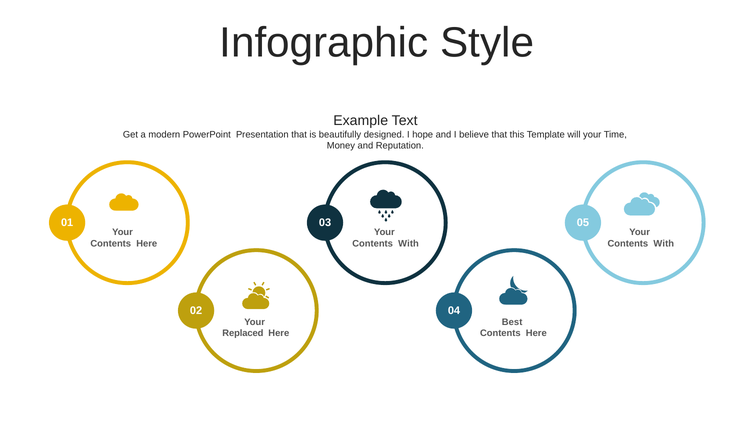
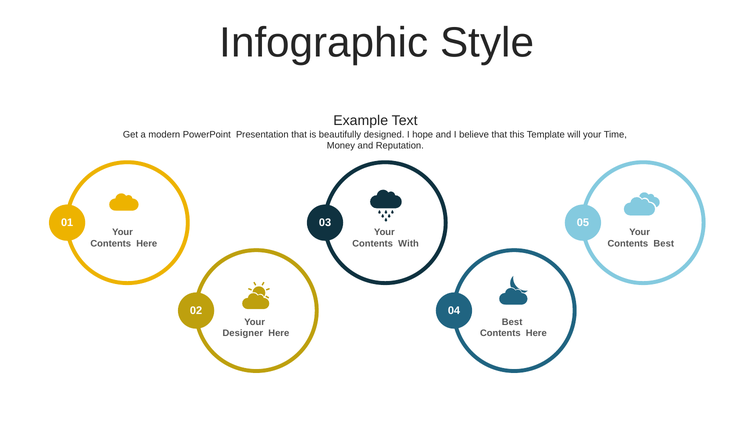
With at (664, 243): With -> Best
Replaced: Replaced -> Designer
